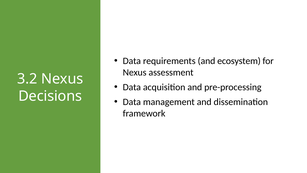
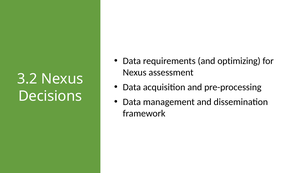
ecosystem: ecosystem -> optimizing
